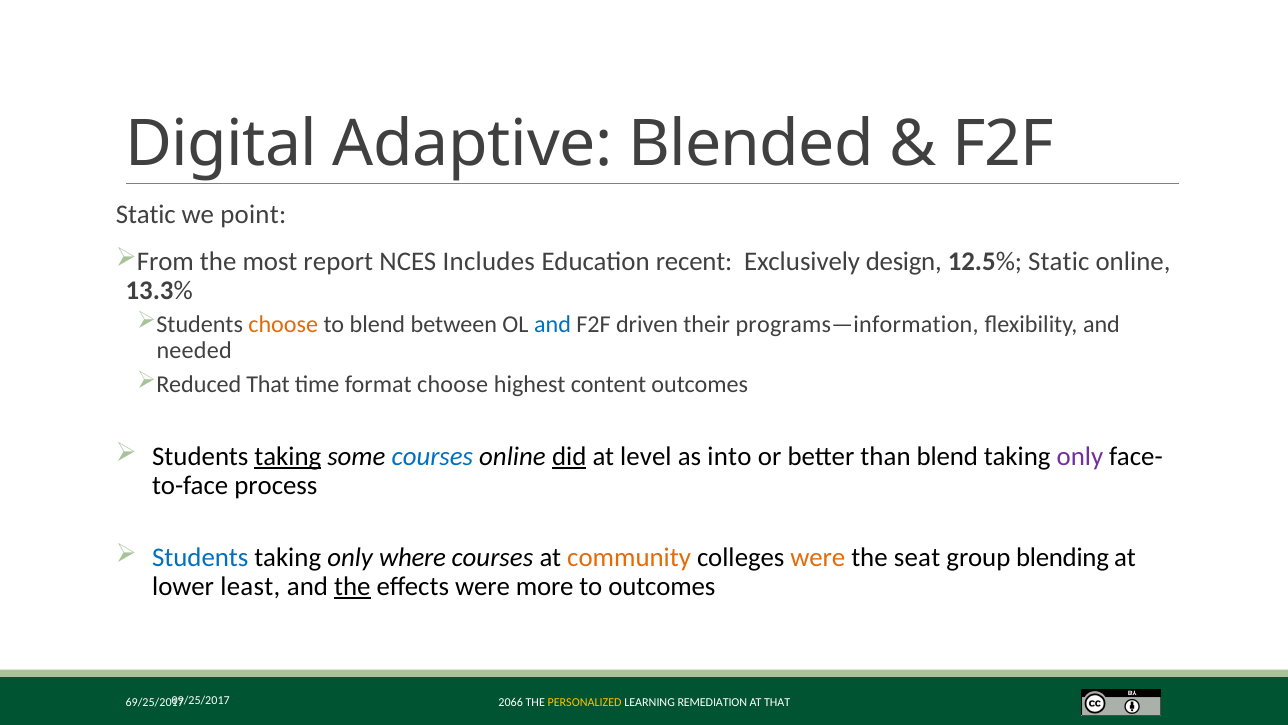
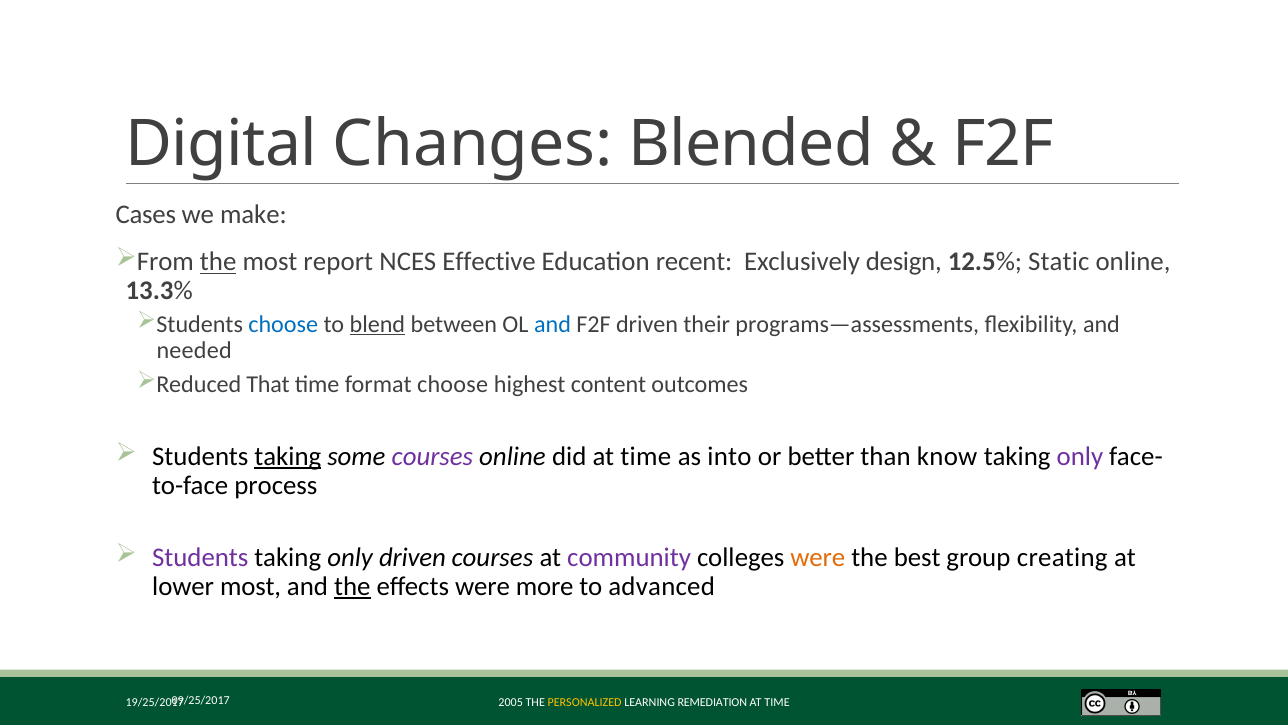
Adaptive: Adaptive -> Changes
Static at (146, 214): Static -> Cases
point: point -> make
the at (218, 262) underline: none -> present
Includes: Includes -> Effective
choose at (283, 324) colour: orange -> blue
blend at (377, 324) underline: none -> present
programs—information: programs—information -> programs—assessments
courses at (432, 456) colour: blue -> purple
did underline: present -> none
level at (646, 456): level -> time
than blend: blend -> know
Students at (200, 557) colour: blue -> purple
only where: where -> driven
community colour: orange -> purple
seat: seat -> best
blending: blending -> creating
lower least: least -> most
to outcomes: outcomes -> advanced
69/25/2017: 69/25/2017 -> 19/25/2017
2066: 2066 -> 2005
THAT at (777, 702): THAT -> TIME
